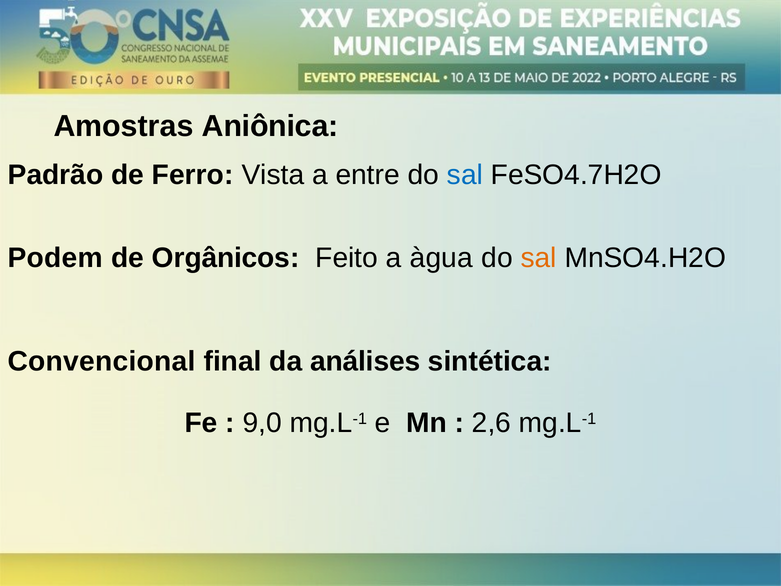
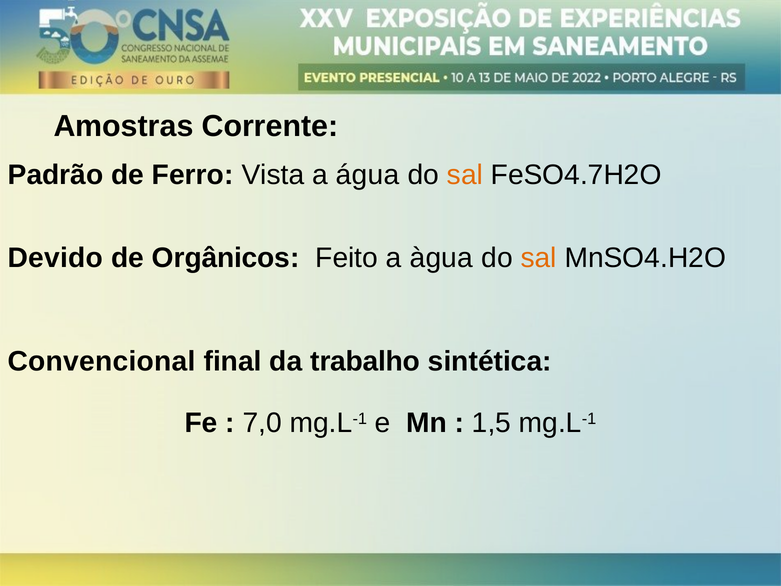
Aniônica: Aniônica -> Corrente
entre: entre -> água
sal at (465, 175) colour: blue -> orange
Podem: Podem -> Devido
análises: análises -> trabalho
9,0: 9,0 -> 7,0
2,6: 2,6 -> 1,5
